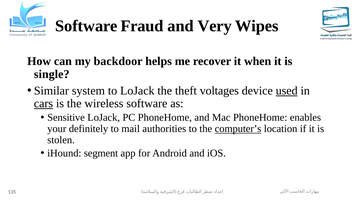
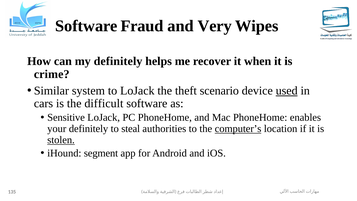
my backdoor: backdoor -> definitely
single: single -> crime
voltages: voltages -> scenario
cars underline: present -> none
wireless: wireless -> difficult
mail: mail -> steal
stolen underline: none -> present
